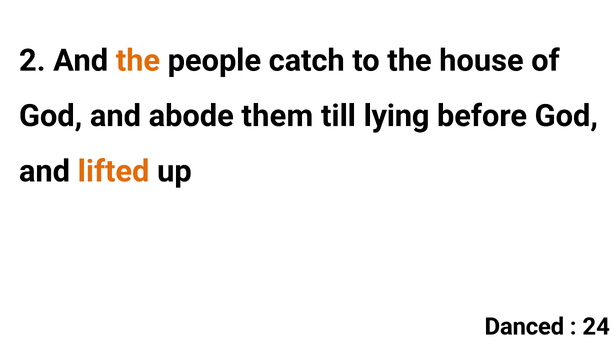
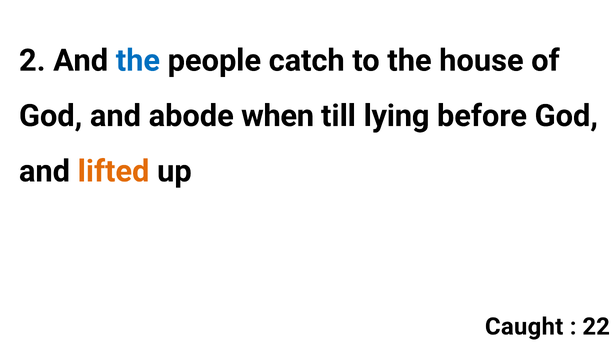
the at (138, 61) colour: orange -> blue
them: them -> when
Danced: Danced -> Caught
24: 24 -> 22
